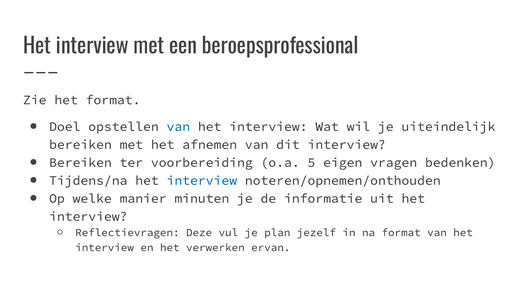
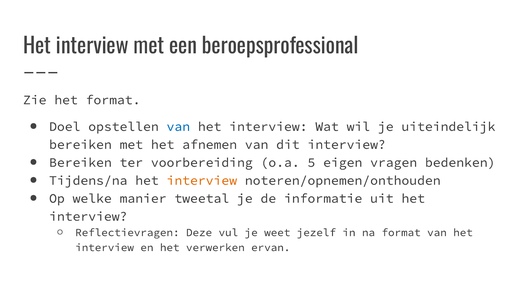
interview at (202, 181) colour: blue -> orange
minuten: minuten -> tweetal
plan: plan -> weet
